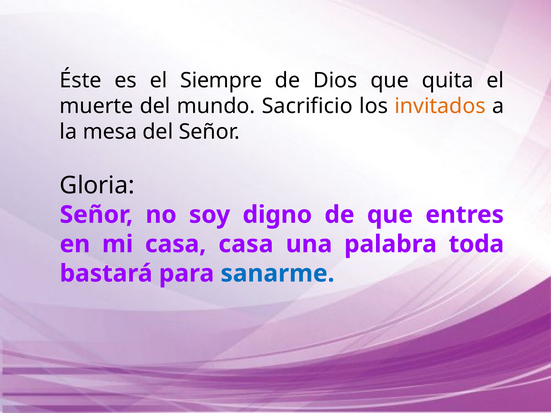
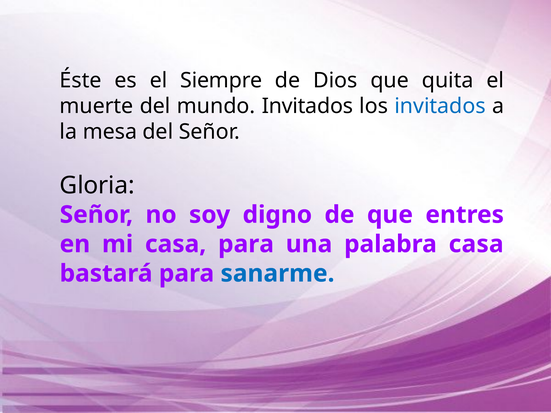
mundo Sacrificio: Sacrificio -> Invitados
invitados at (440, 106) colour: orange -> blue
casa casa: casa -> para
palabra toda: toda -> casa
